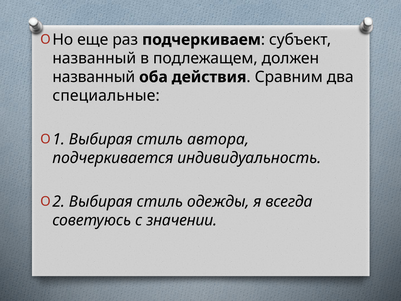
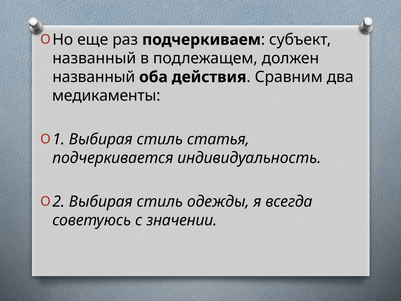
специальные: специальные -> медикаменты
автора: автора -> статья
